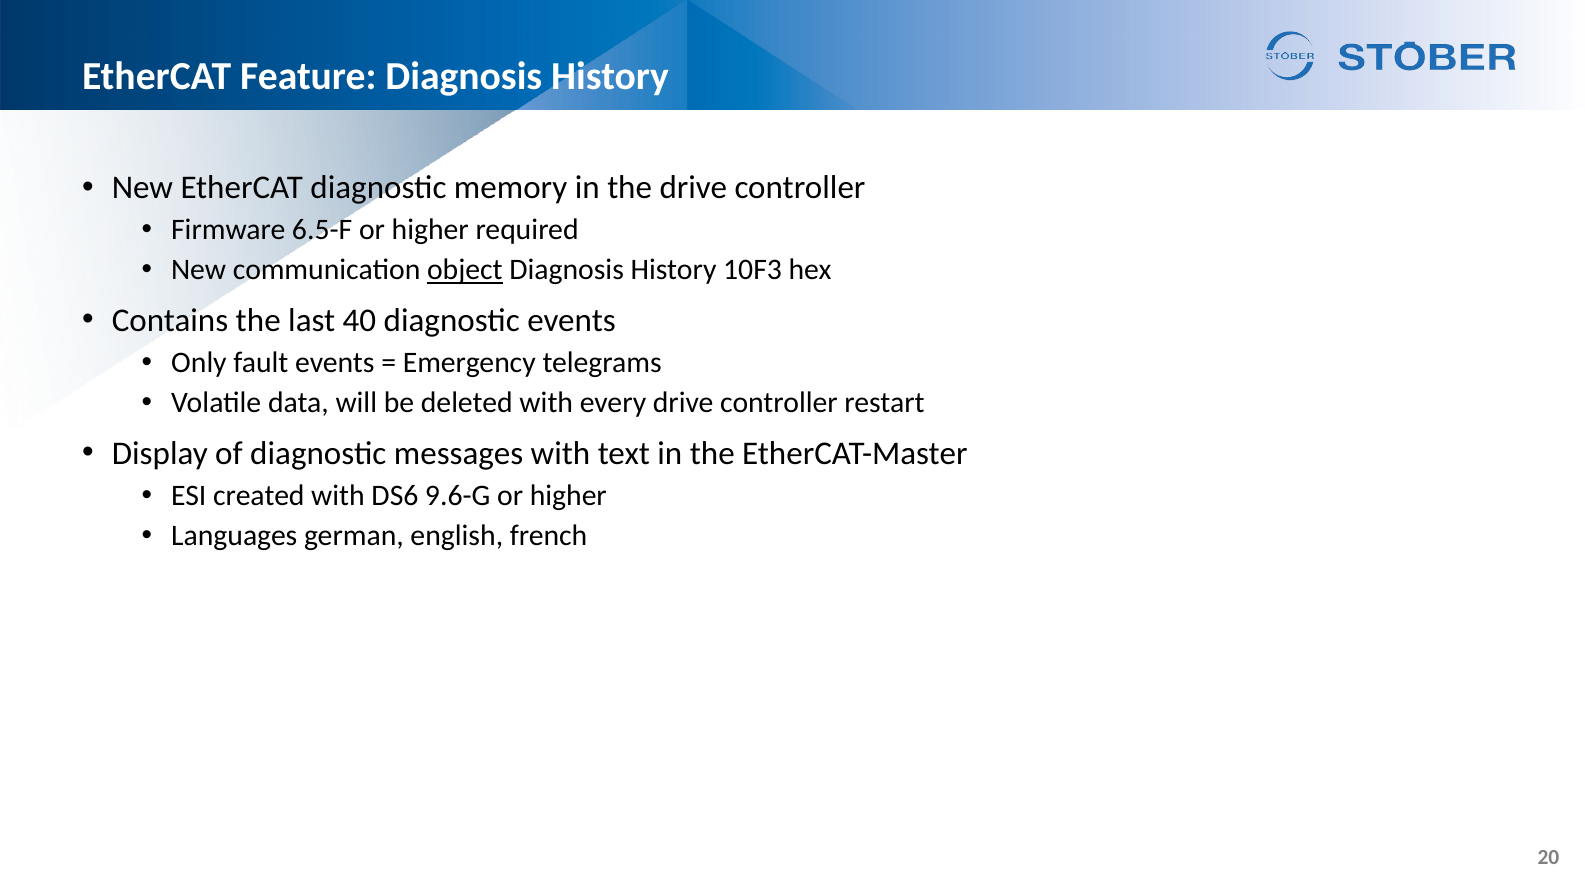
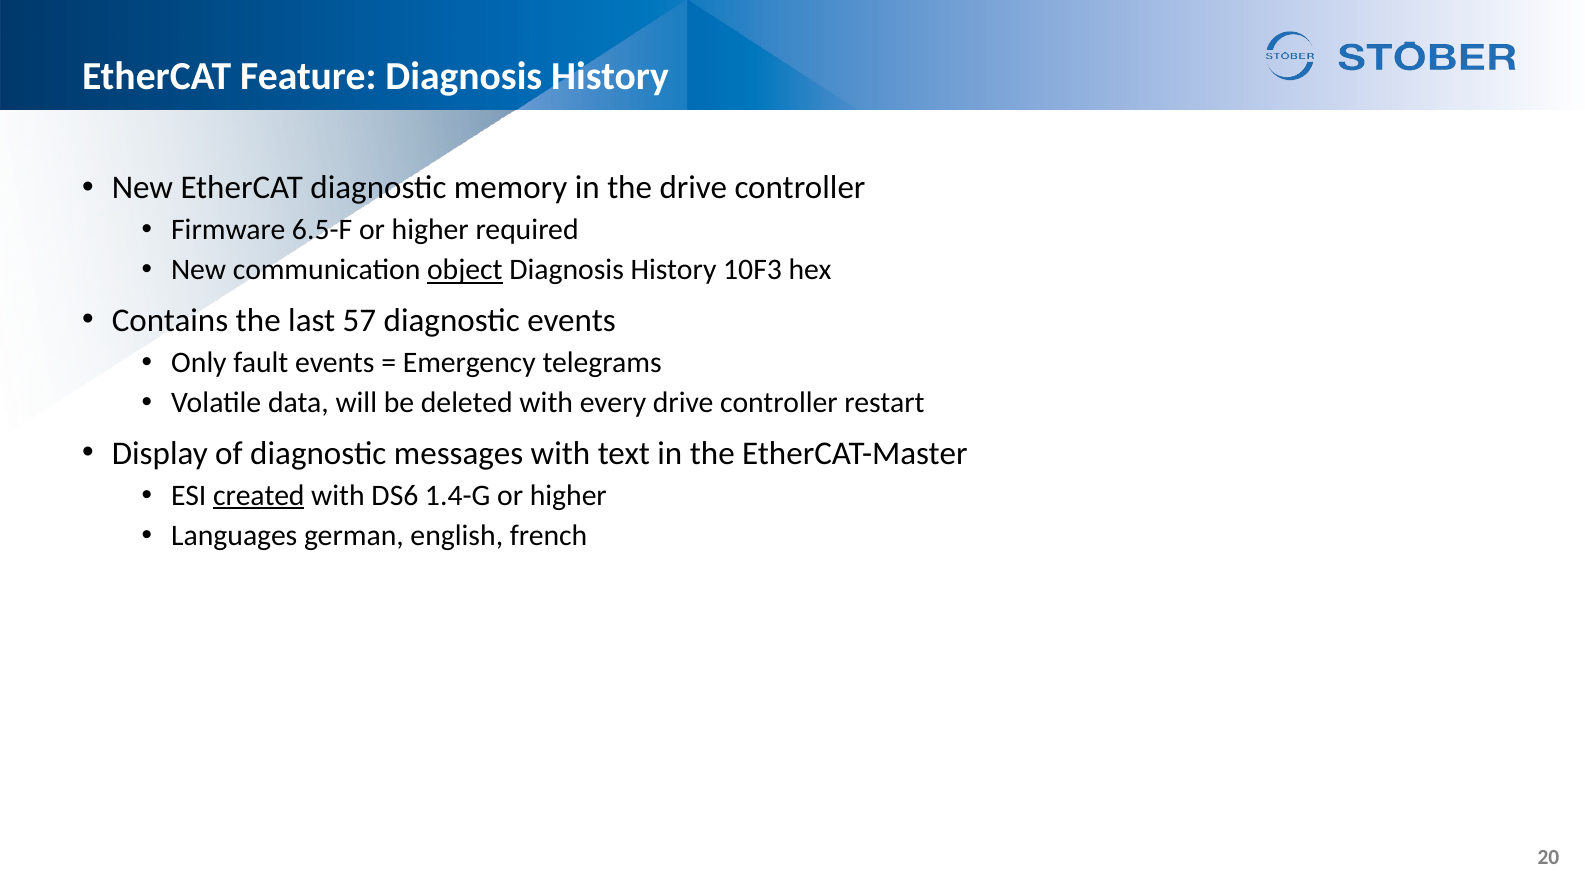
40: 40 -> 57
created underline: none -> present
9.6-G: 9.6-G -> 1.4-G
